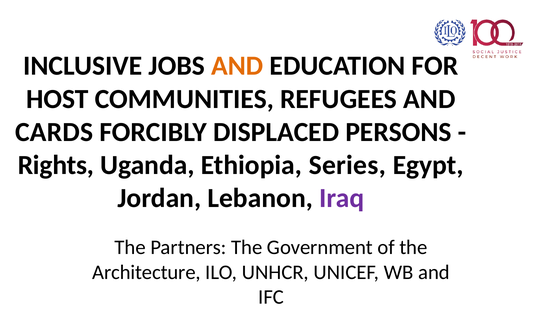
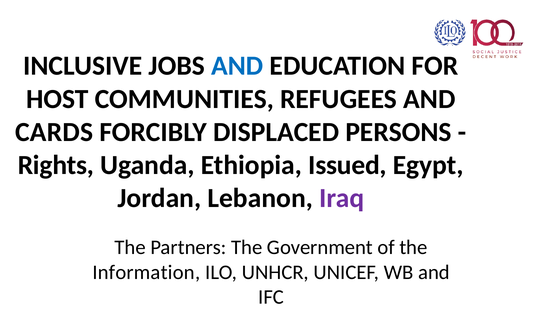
AND at (237, 66) colour: orange -> blue
Series: Series -> Issued
Architecture: Architecture -> Information
